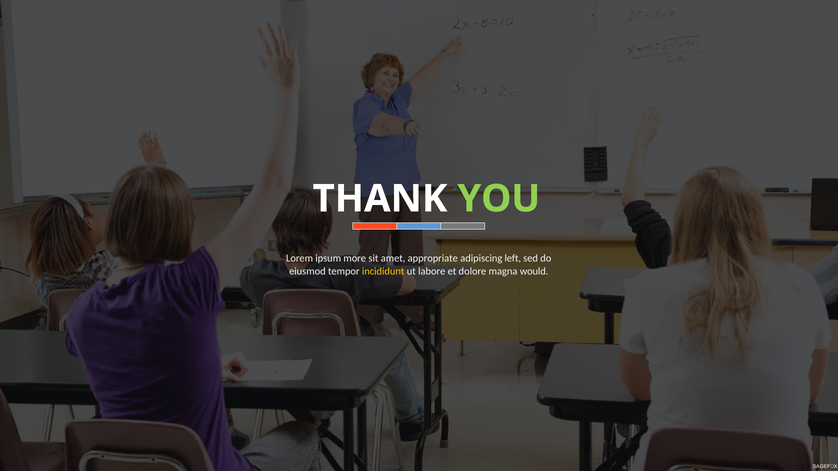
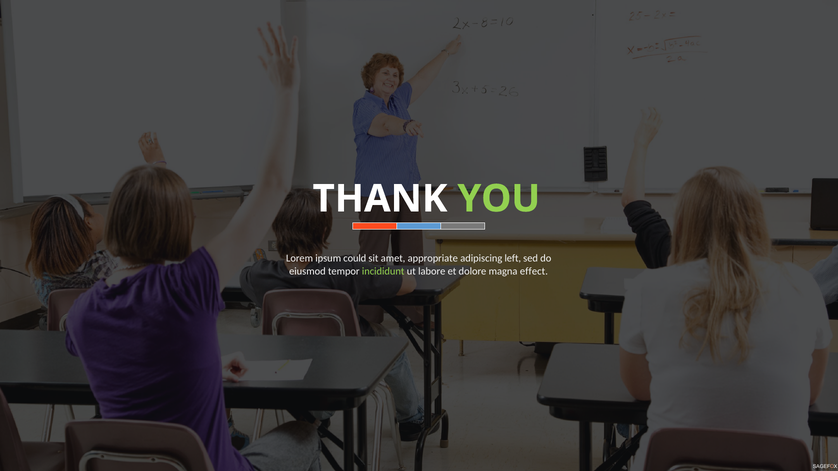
more: more -> could
incididunt colour: yellow -> light green
would: would -> effect
